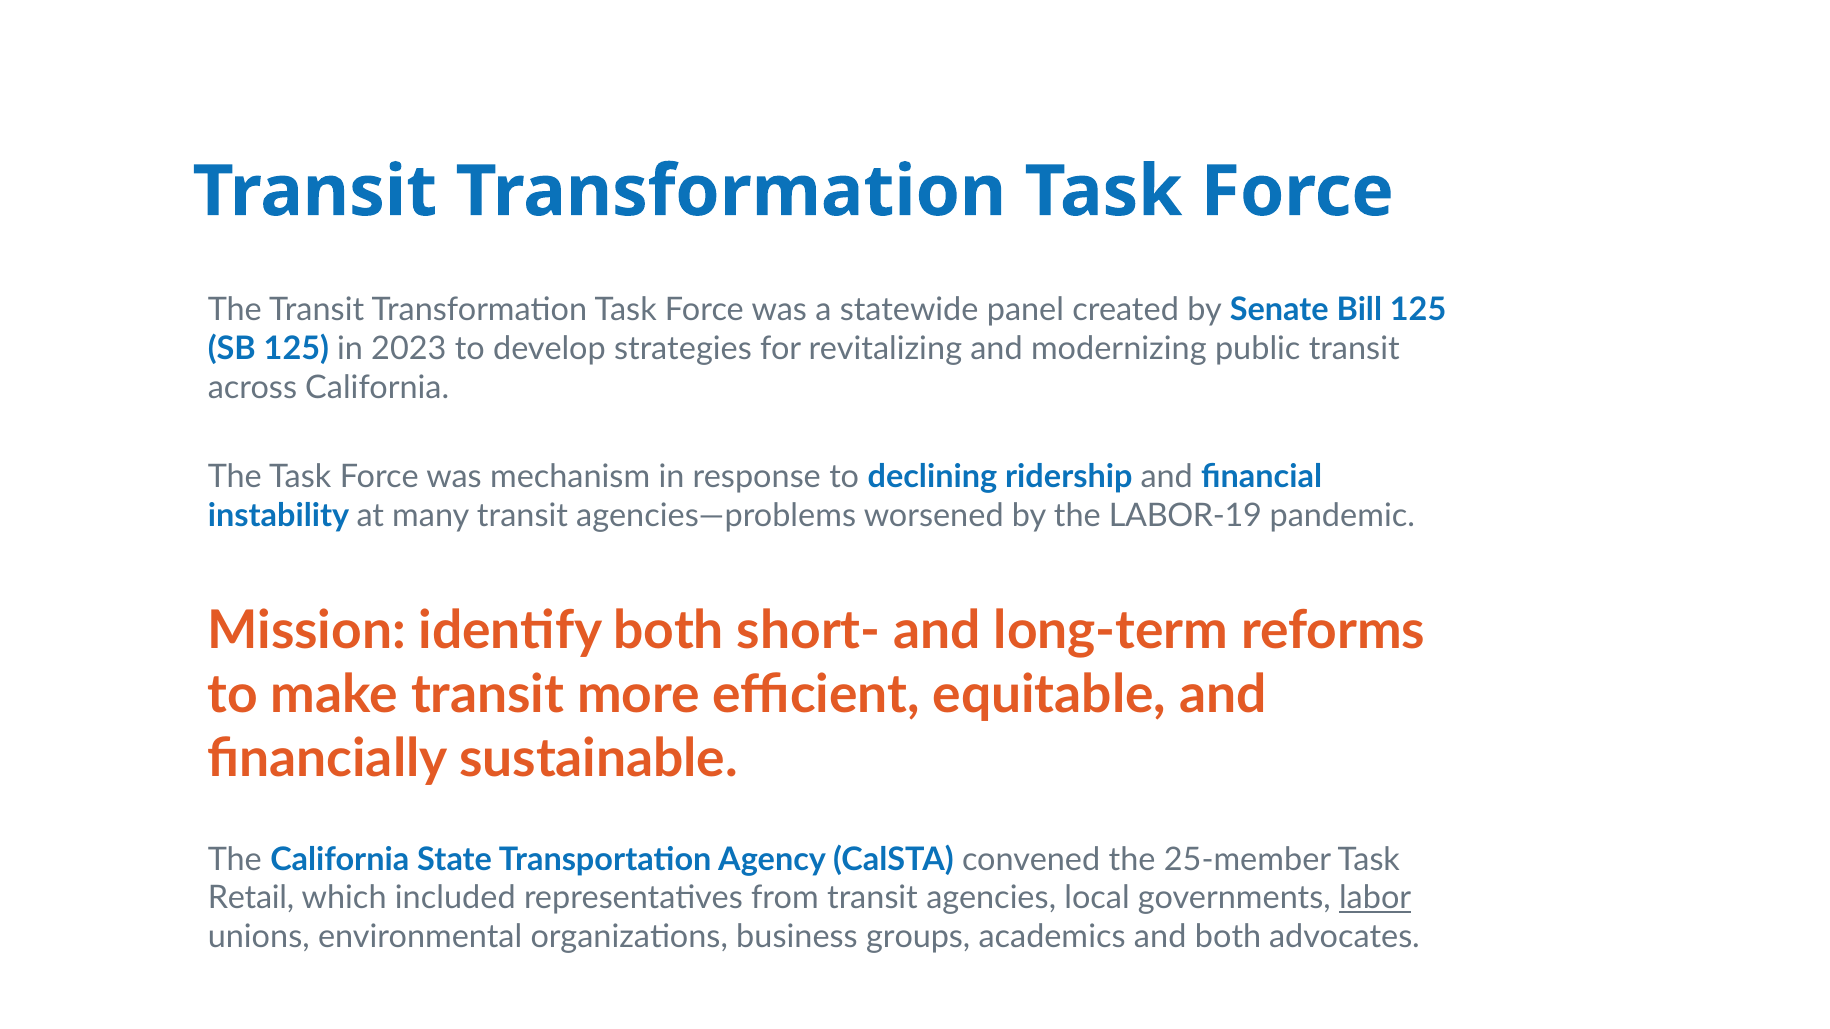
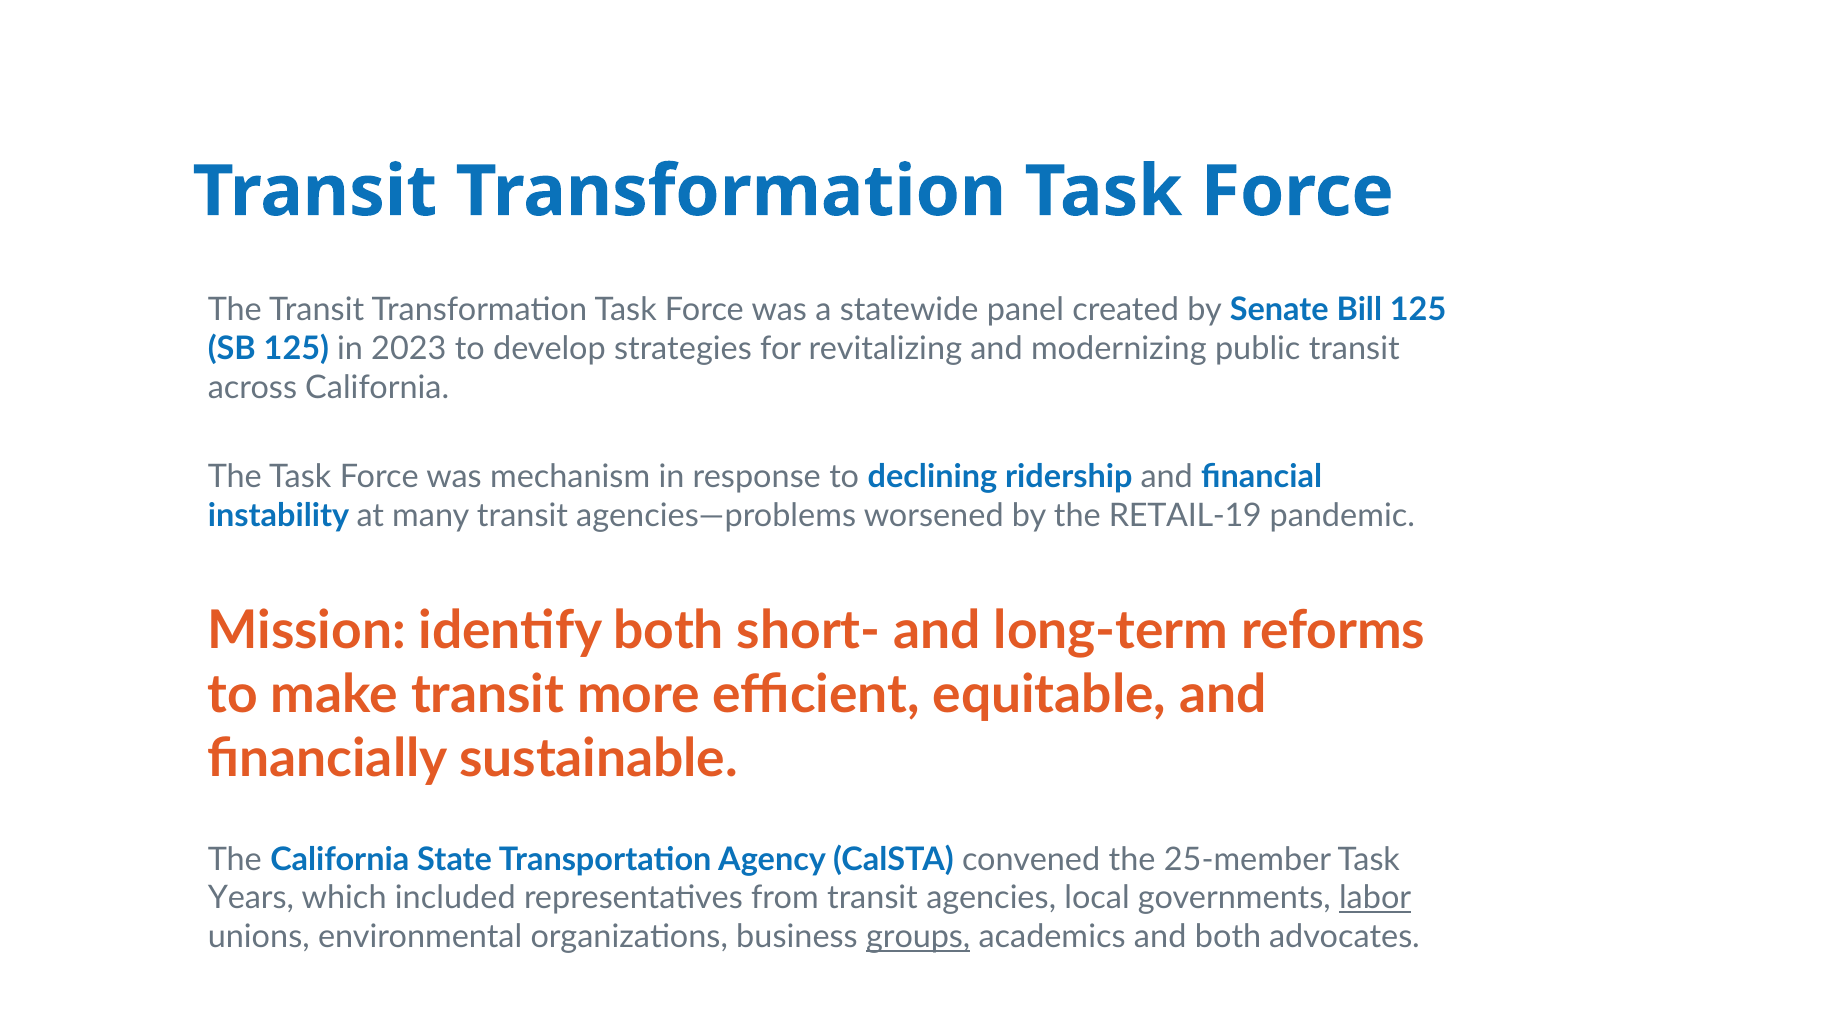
LABOR-19: LABOR-19 -> RETAIL-19
Retail: Retail -> Years
groups underline: none -> present
